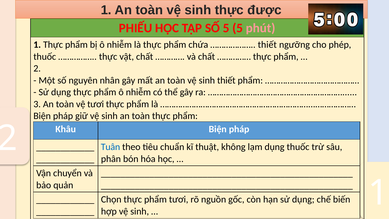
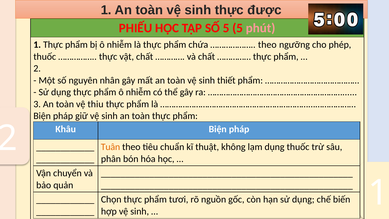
thiết at (267, 45): thiết -> theo
vệ tươi: tươi -> thiu
Tuân colour: blue -> orange
